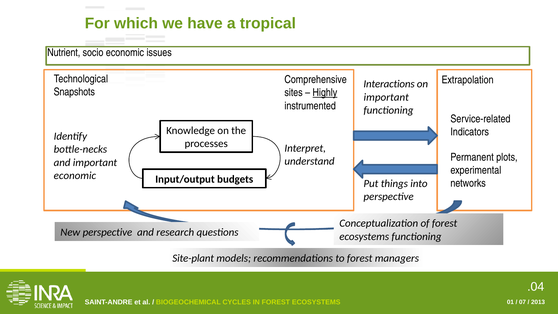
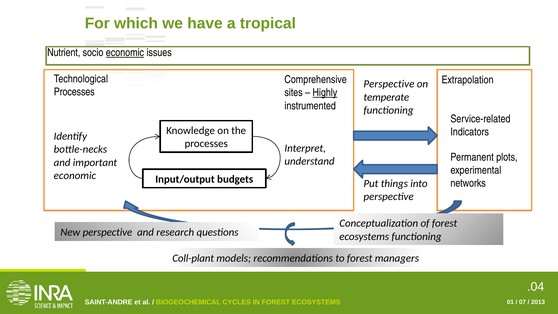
economic at (125, 53) underline: none -> present
Interactions at (389, 84): Interactions -> Perspective
Snapshots at (74, 92): Snapshots -> Processes
important at (386, 97): important -> temperate
Site-plant: Site-plant -> Coll-plant
